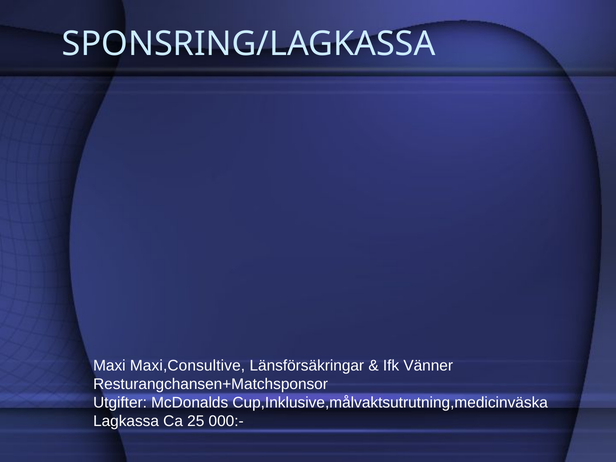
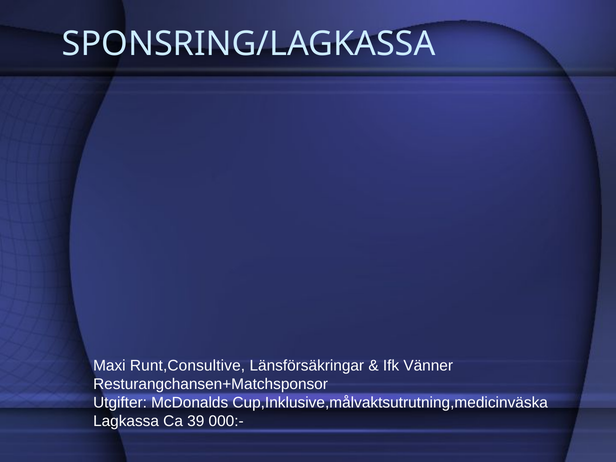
Maxi,Consultive: Maxi,Consultive -> Runt,Consultive
25: 25 -> 39
